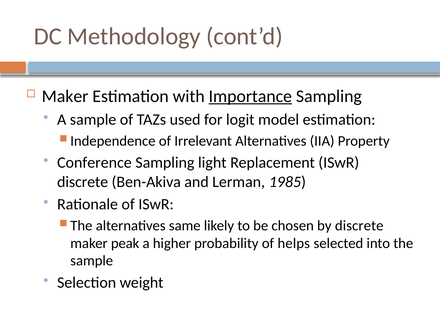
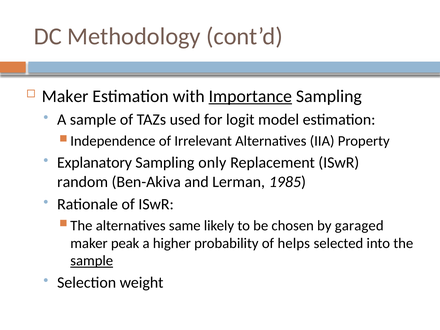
Conference: Conference -> Explanatory
light: light -> only
discrete at (83, 182): discrete -> random
by discrete: discrete -> garaged
sample at (92, 261) underline: none -> present
